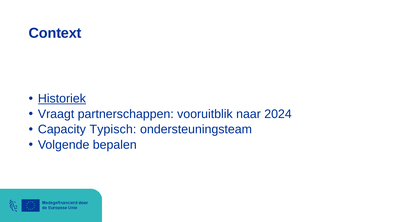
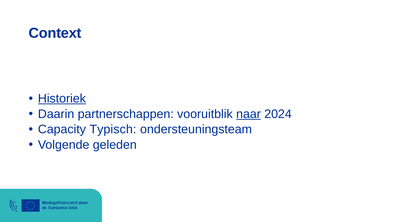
Vraagt: Vraagt -> Daarin
naar underline: none -> present
bepalen: bepalen -> geleden
